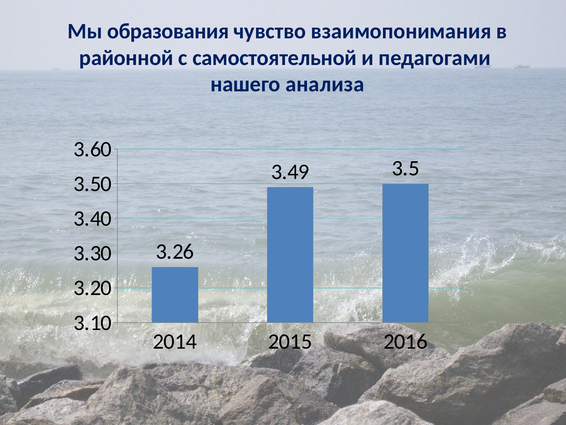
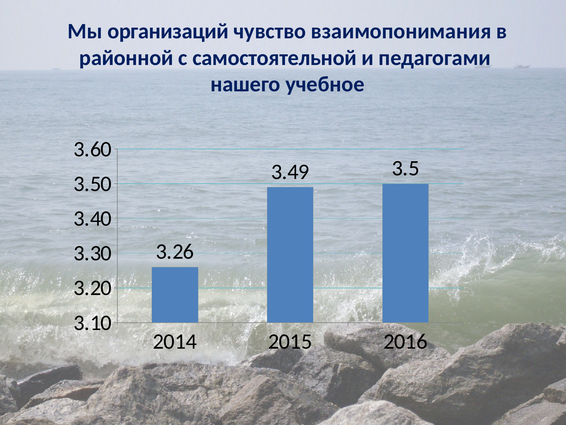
образования: образования -> организаций
анализа: анализа -> учебное
